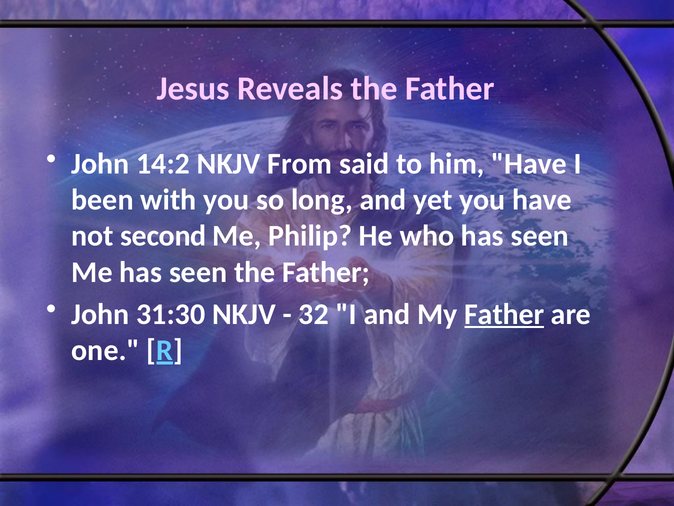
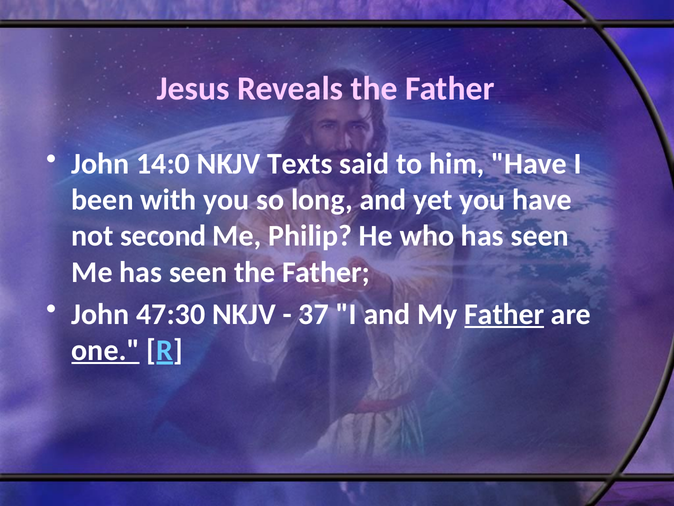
14:2: 14:2 -> 14:0
From: From -> Texts
31:30: 31:30 -> 47:30
32: 32 -> 37
one underline: none -> present
